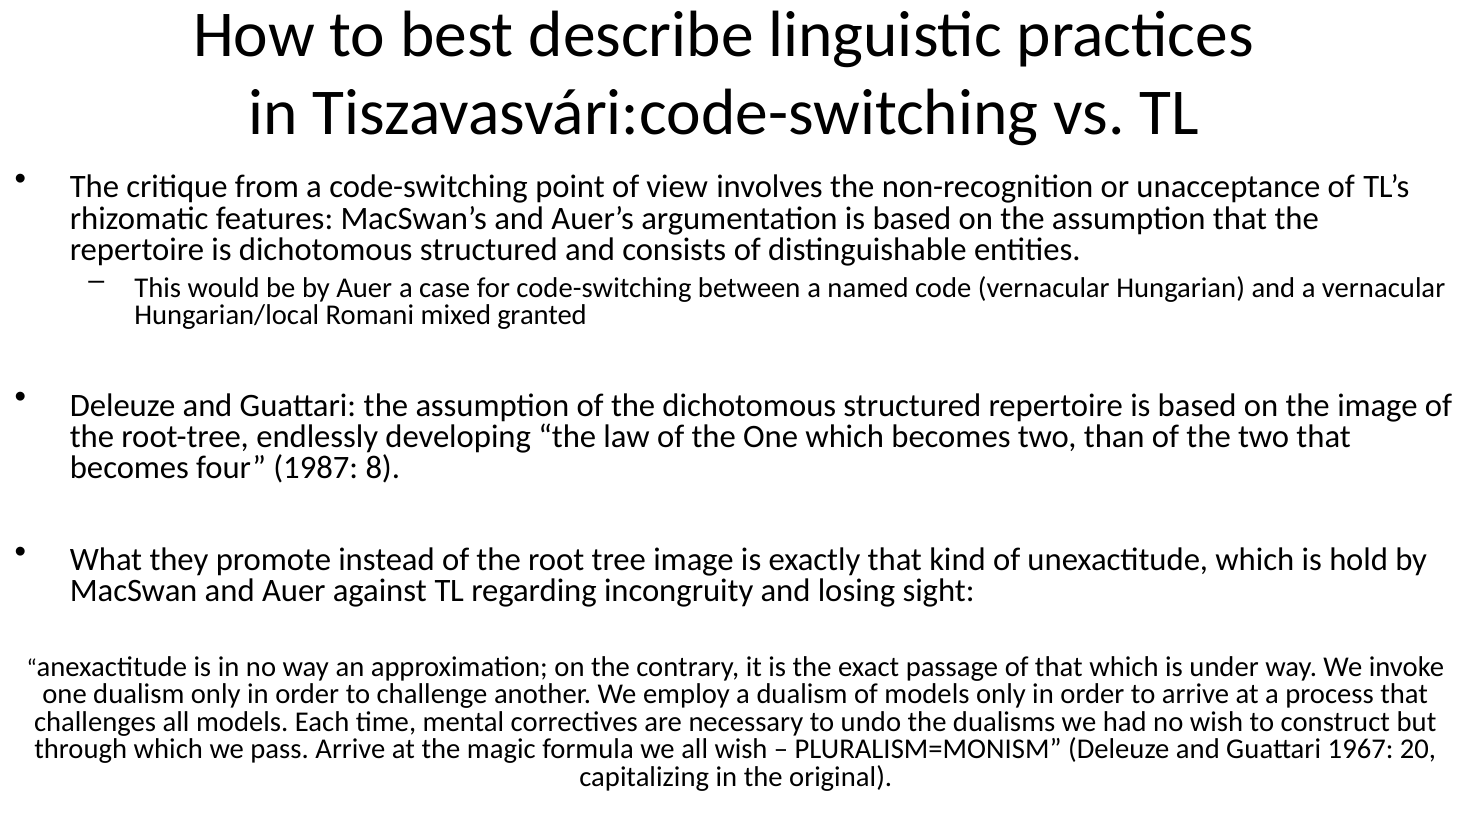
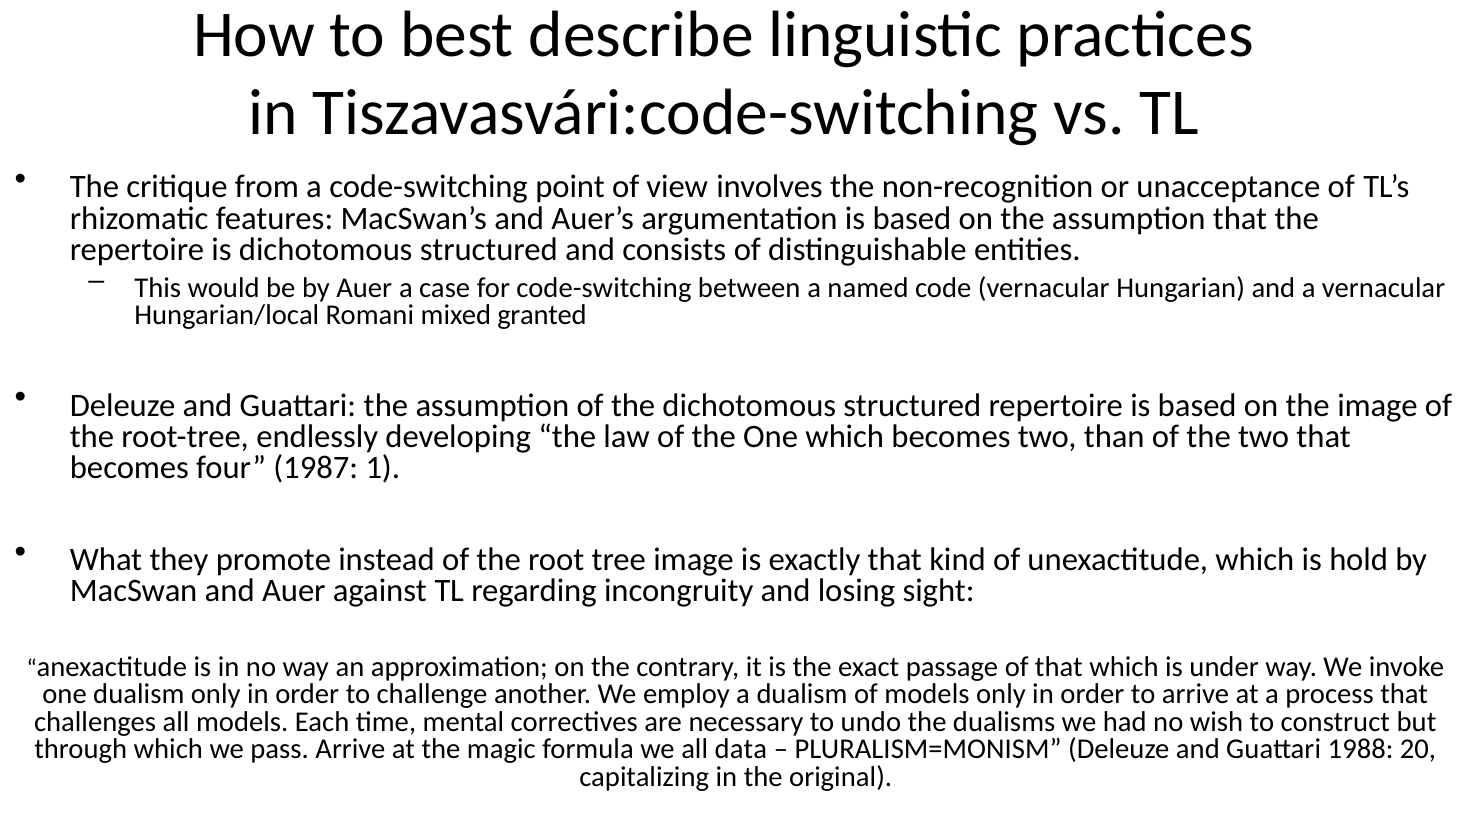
8: 8 -> 1
all wish: wish -> data
1967: 1967 -> 1988
